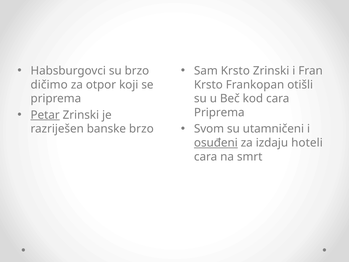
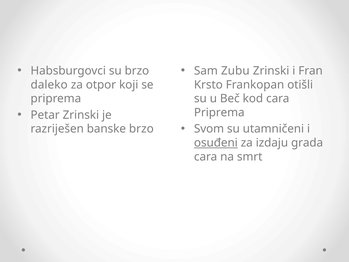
Sam Krsto: Krsto -> Zubu
dičimo: dičimo -> daleko
Petar underline: present -> none
hoteli: hoteli -> grada
